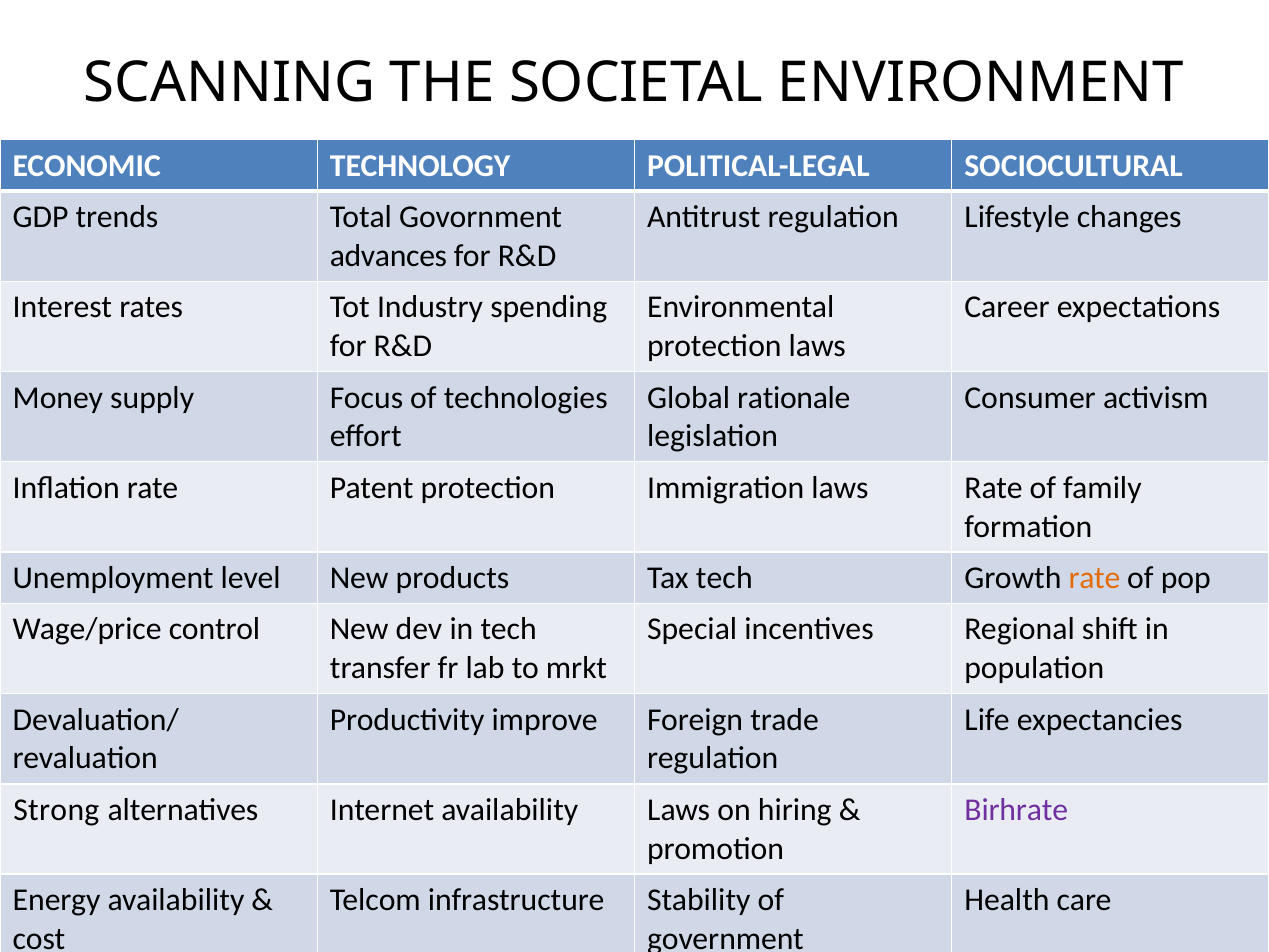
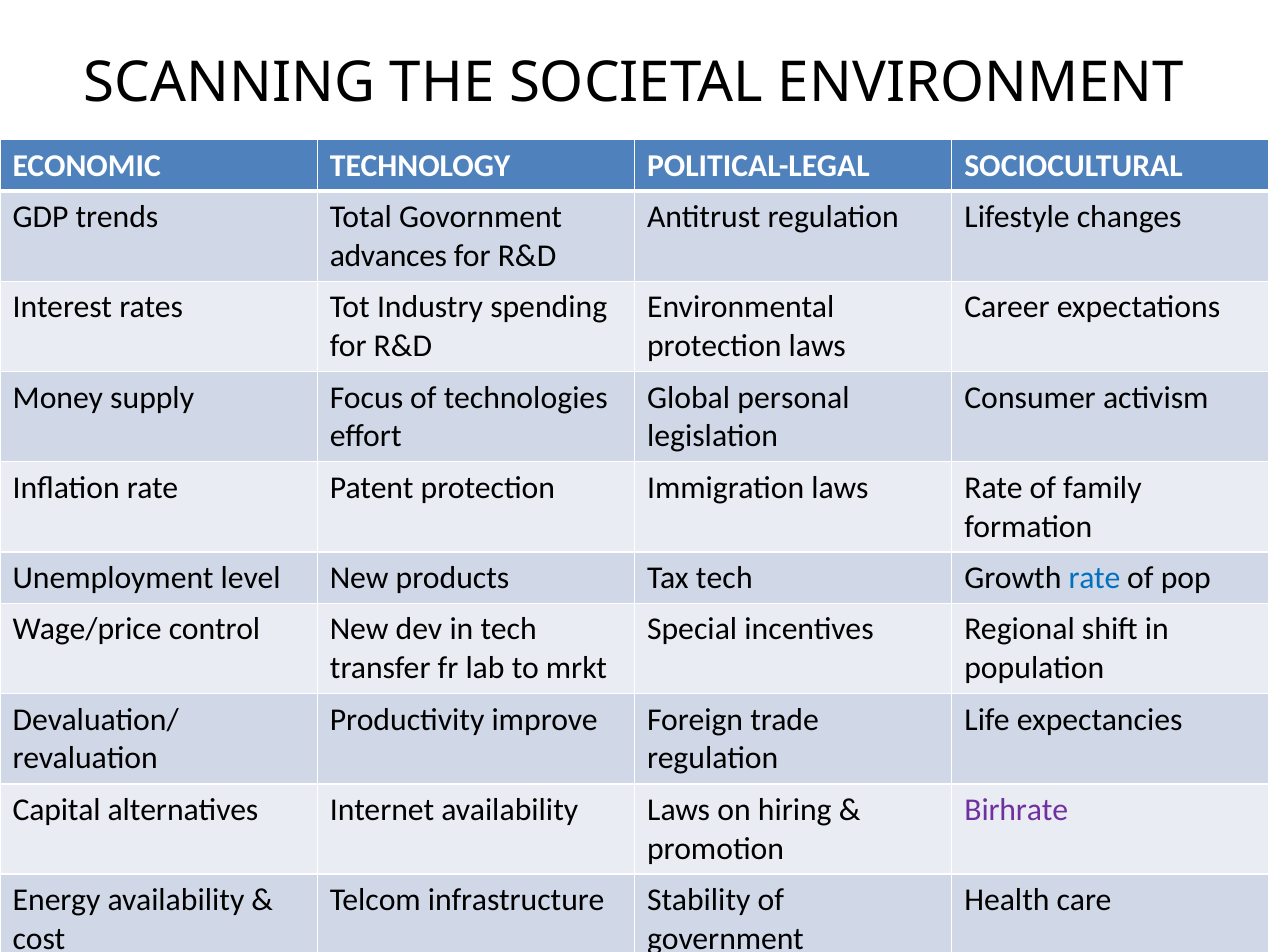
rationale: rationale -> personal
rate at (1094, 578) colour: orange -> blue
Strong: Strong -> Capital
